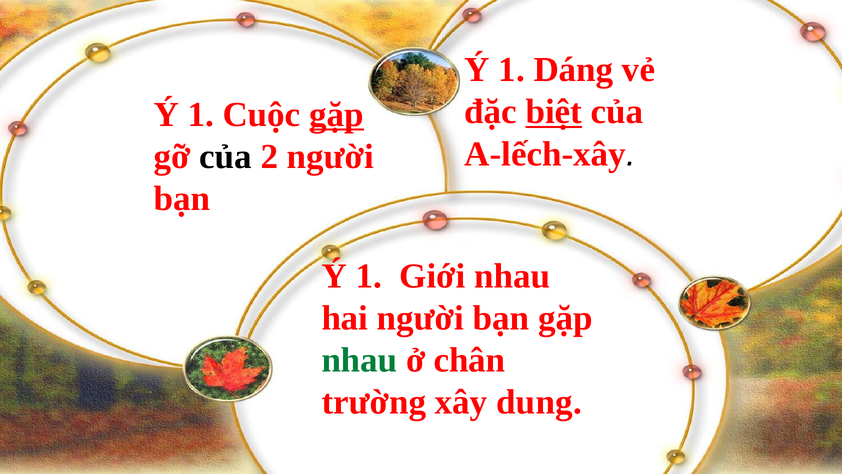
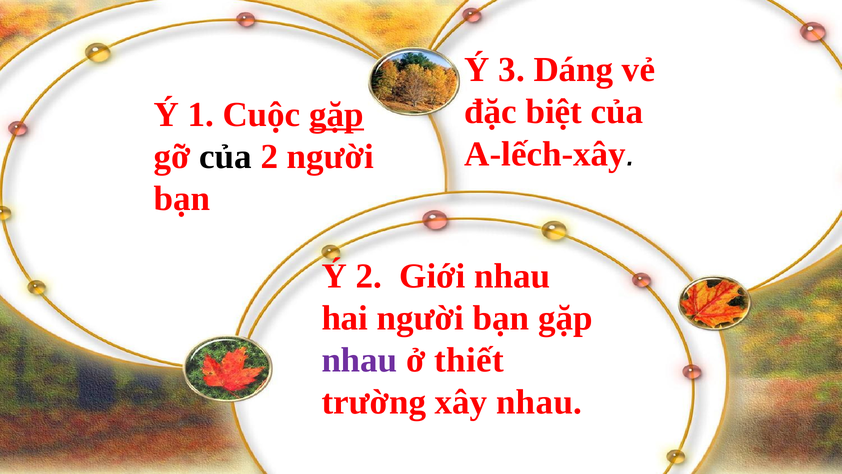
1 at (512, 70): 1 -> 3
biệt underline: present -> none
1 at (369, 276): 1 -> 2
nhau at (359, 360) colour: green -> purple
chân: chân -> thiết
xây dung: dung -> nhau
